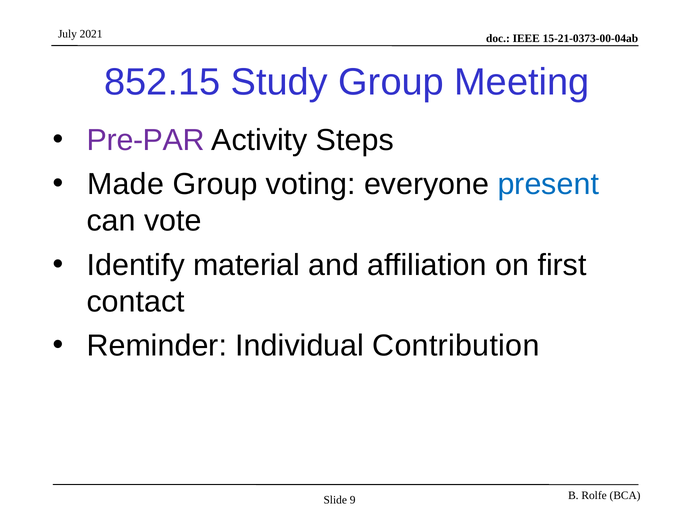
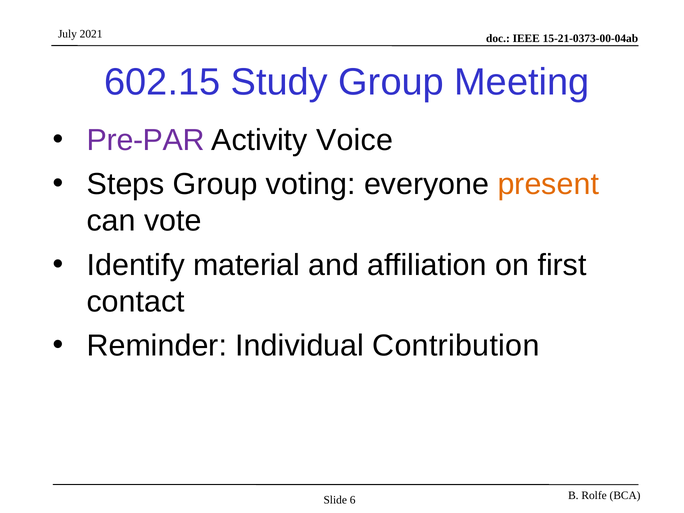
852.15: 852.15 -> 602.15
Steps: Steps -> Voice
Made: Made -> Steps
present colour: blue -> orange
9: 9 -> 6
